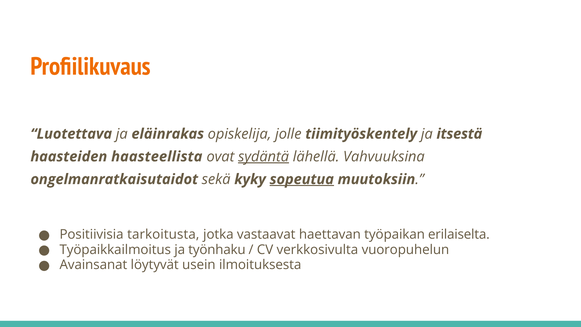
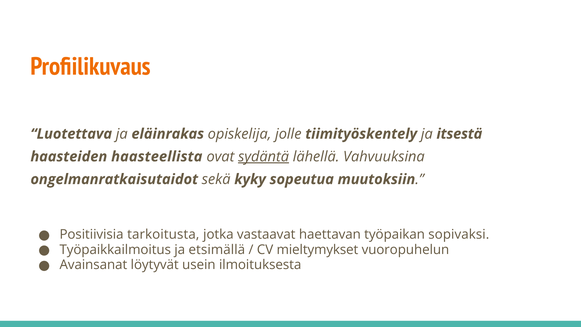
sopeutua underline: present -> none
erilaiselta: erilaiselta -> sopivaksi
työnhaku: työnhaku -> etsimällä
verkkosivulta: verkkosivulta -> mieltymykset
